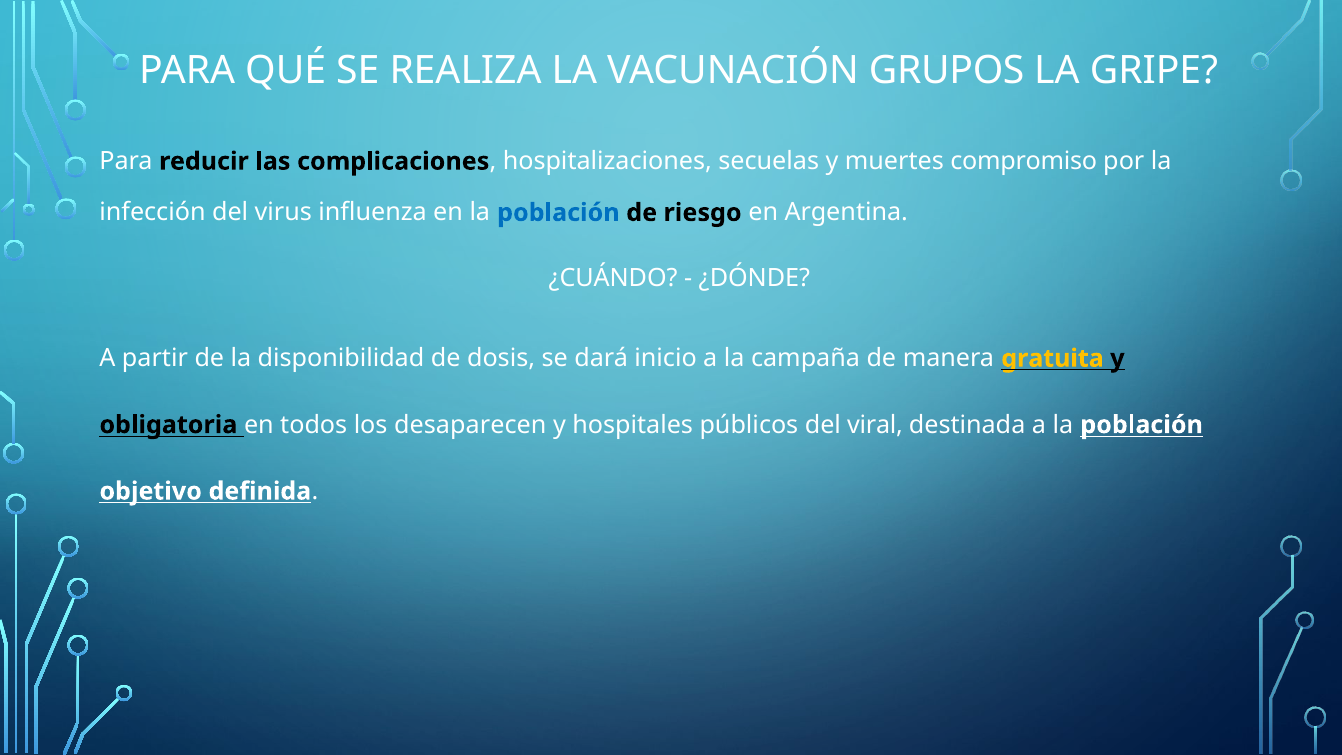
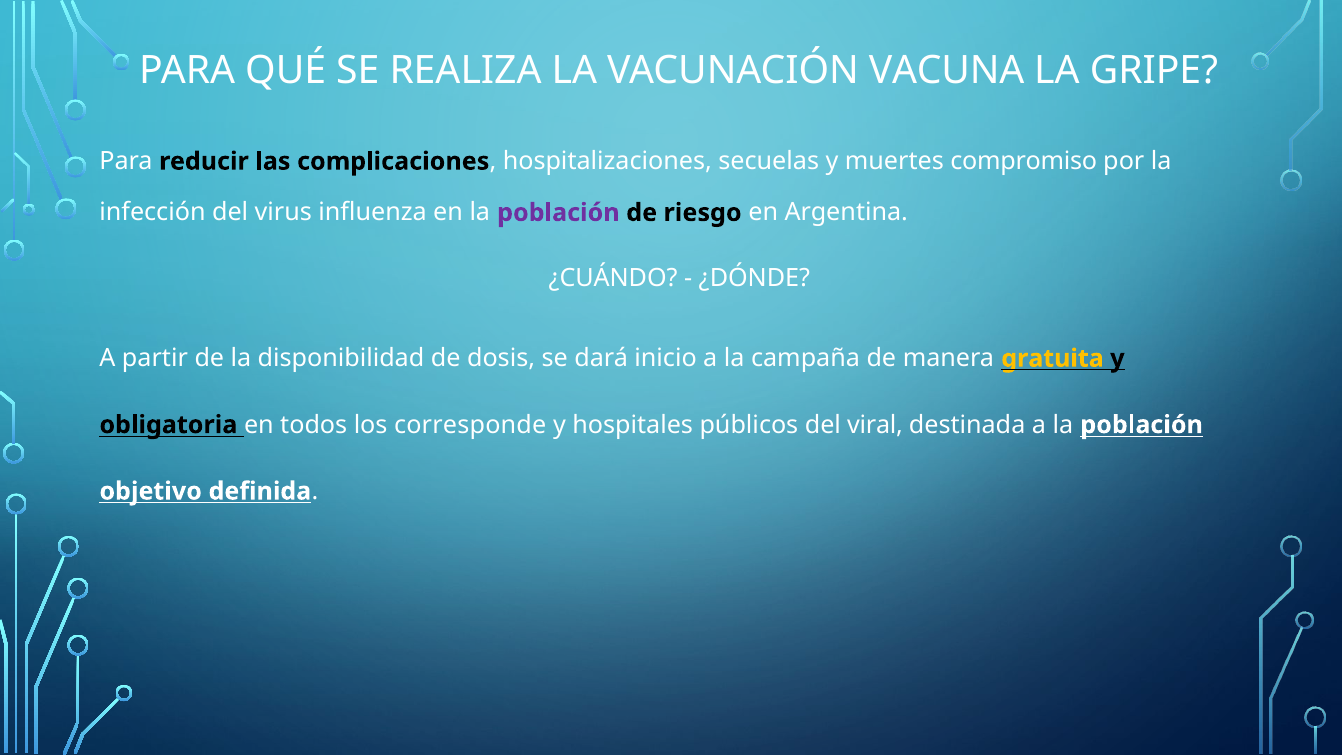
GRUPOS: GRUPOS -> VACUNA
población at (558, 213) colour: blue -> purple
desaparecen: desaparecen -> corresponde
